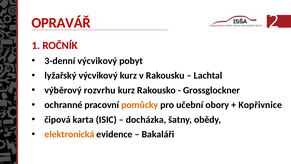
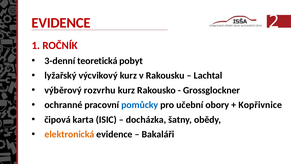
OPRAVÁŘ at (61, 23): OPRAVÁŘ -> EVIDENCE
3-denní výcvikový: výcvikový -> teoretická
pomůcky colour: orange -> blue
